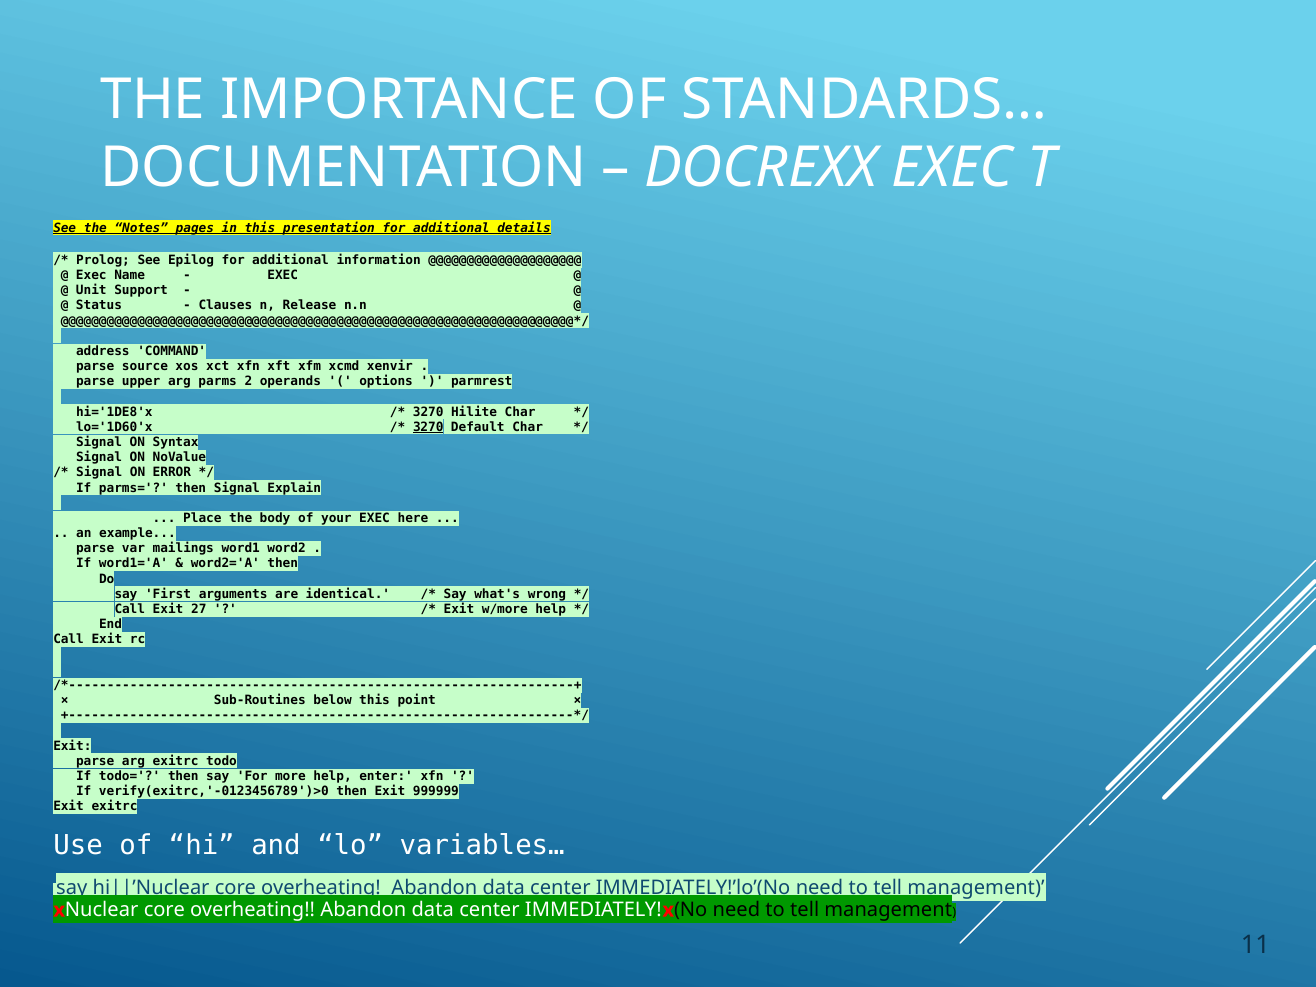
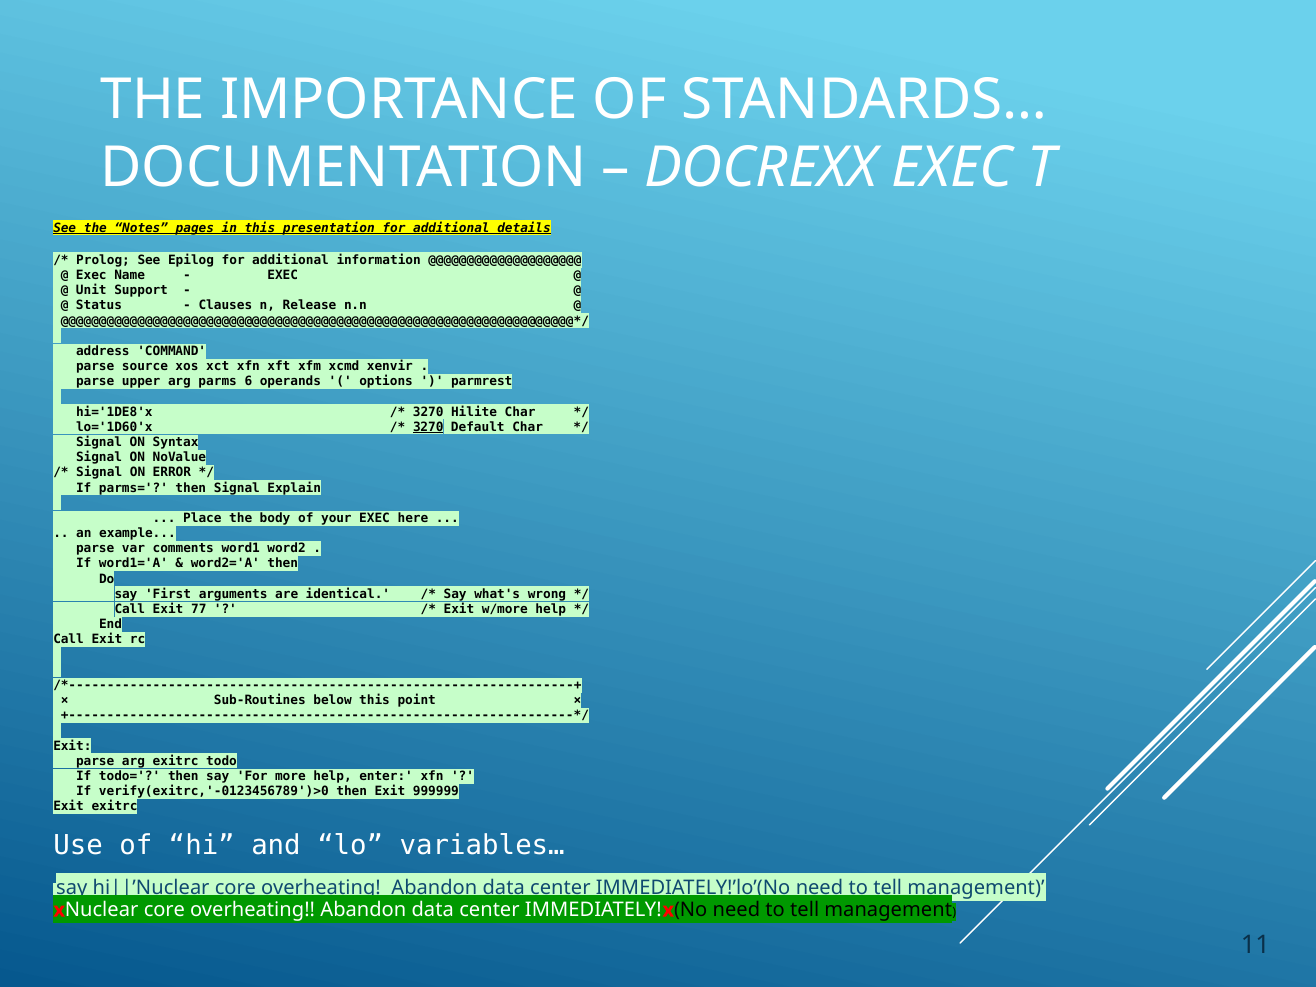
2: 2 -> 6
mailings: mailings -> comments
27: 27 -> 77
